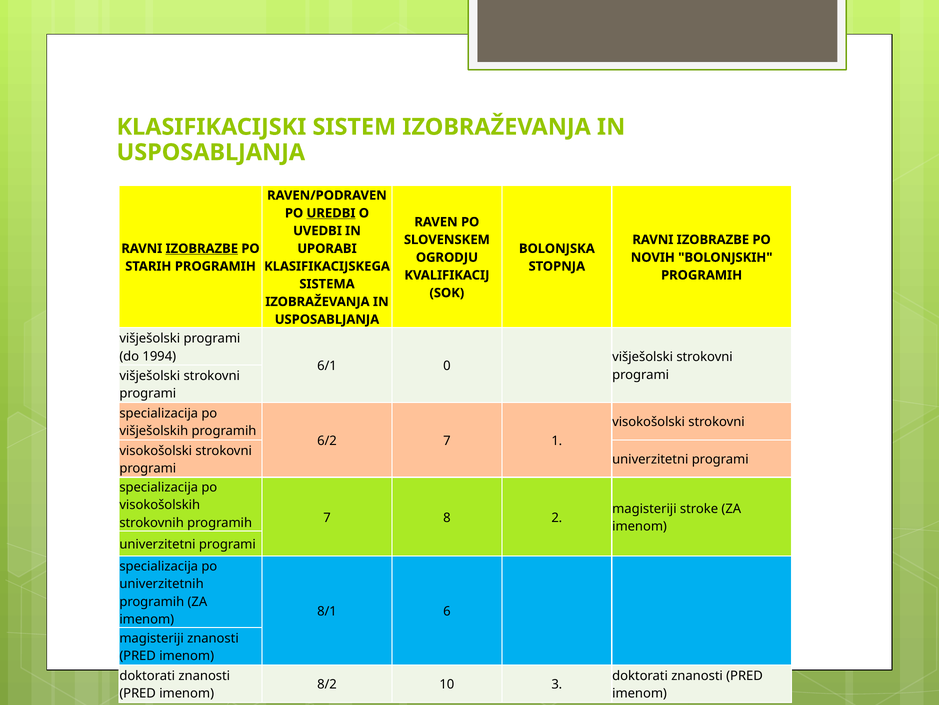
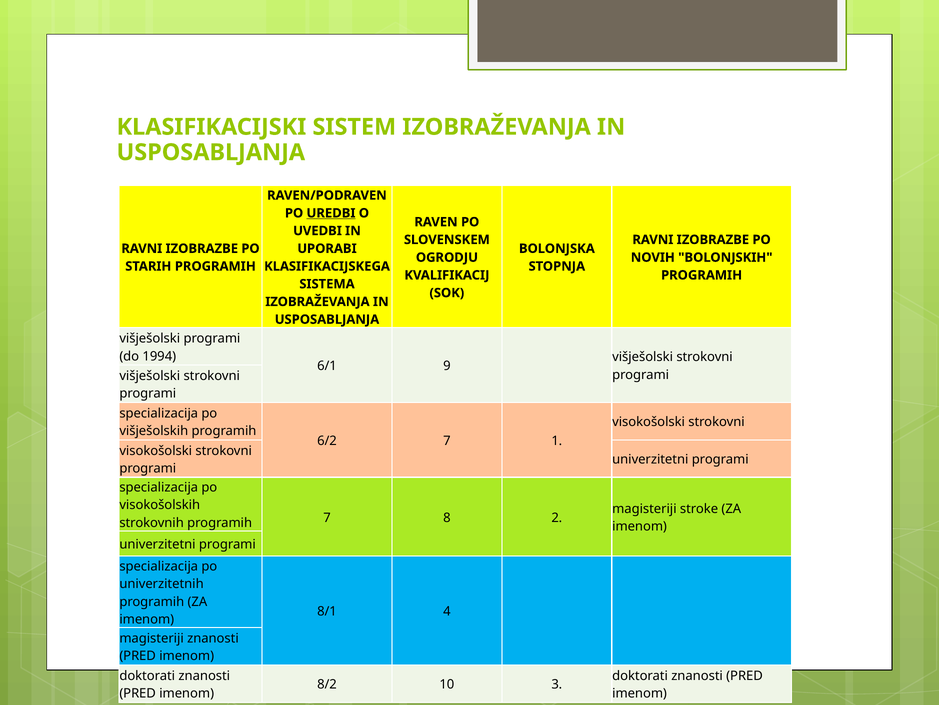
IZOBRAZBE at (202, 248) underline: present -> none
0: 0 -> 9
6: 6 -> 4
